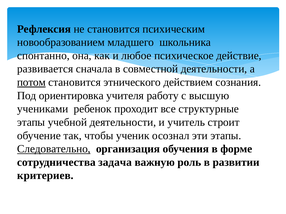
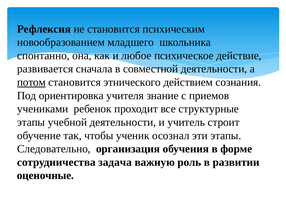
работу: работу -> знание
высшую: высшую -> приемов
Следовательно underline: present -> none
критериев: критериев -> оценочные
